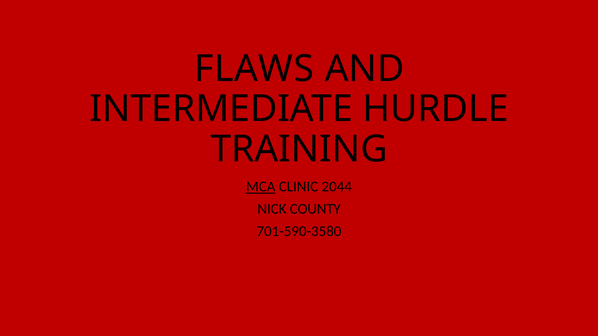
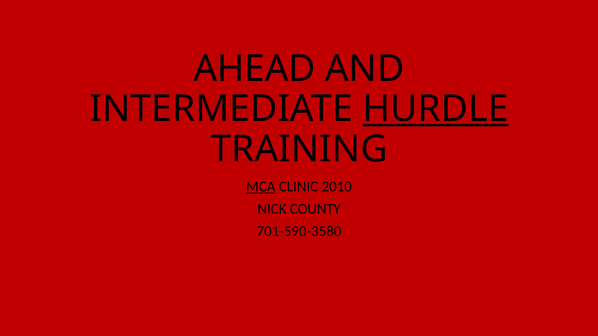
FLAWS: FLAWS -> AHEAD
HURDLE underline: none -> present
2044: 2044 -> 2010
